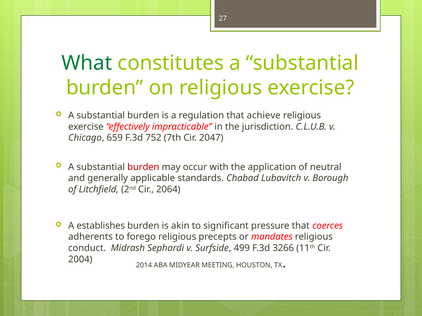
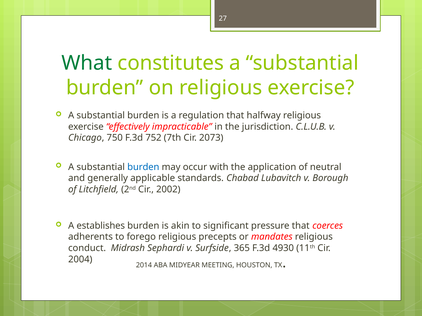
achieve: achieve -> halfway
659: 659 -> 750
2047: 2047 -> 2073
burden at (143, 167) colour: red -> blue
2064: 2064 -> 2002
499: 499 -> 365
3266: 3266 -> 4930
